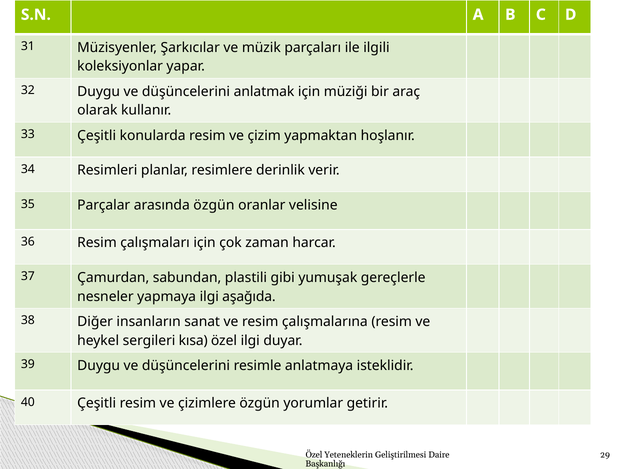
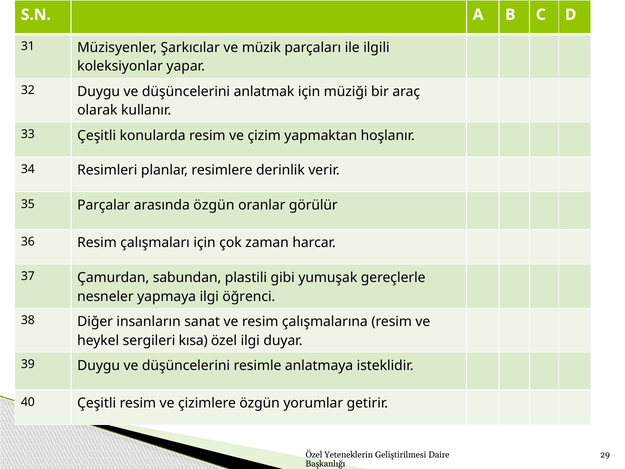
velisine: velisine -> görülür
aşağıda: aşağıda -> öğrenci
